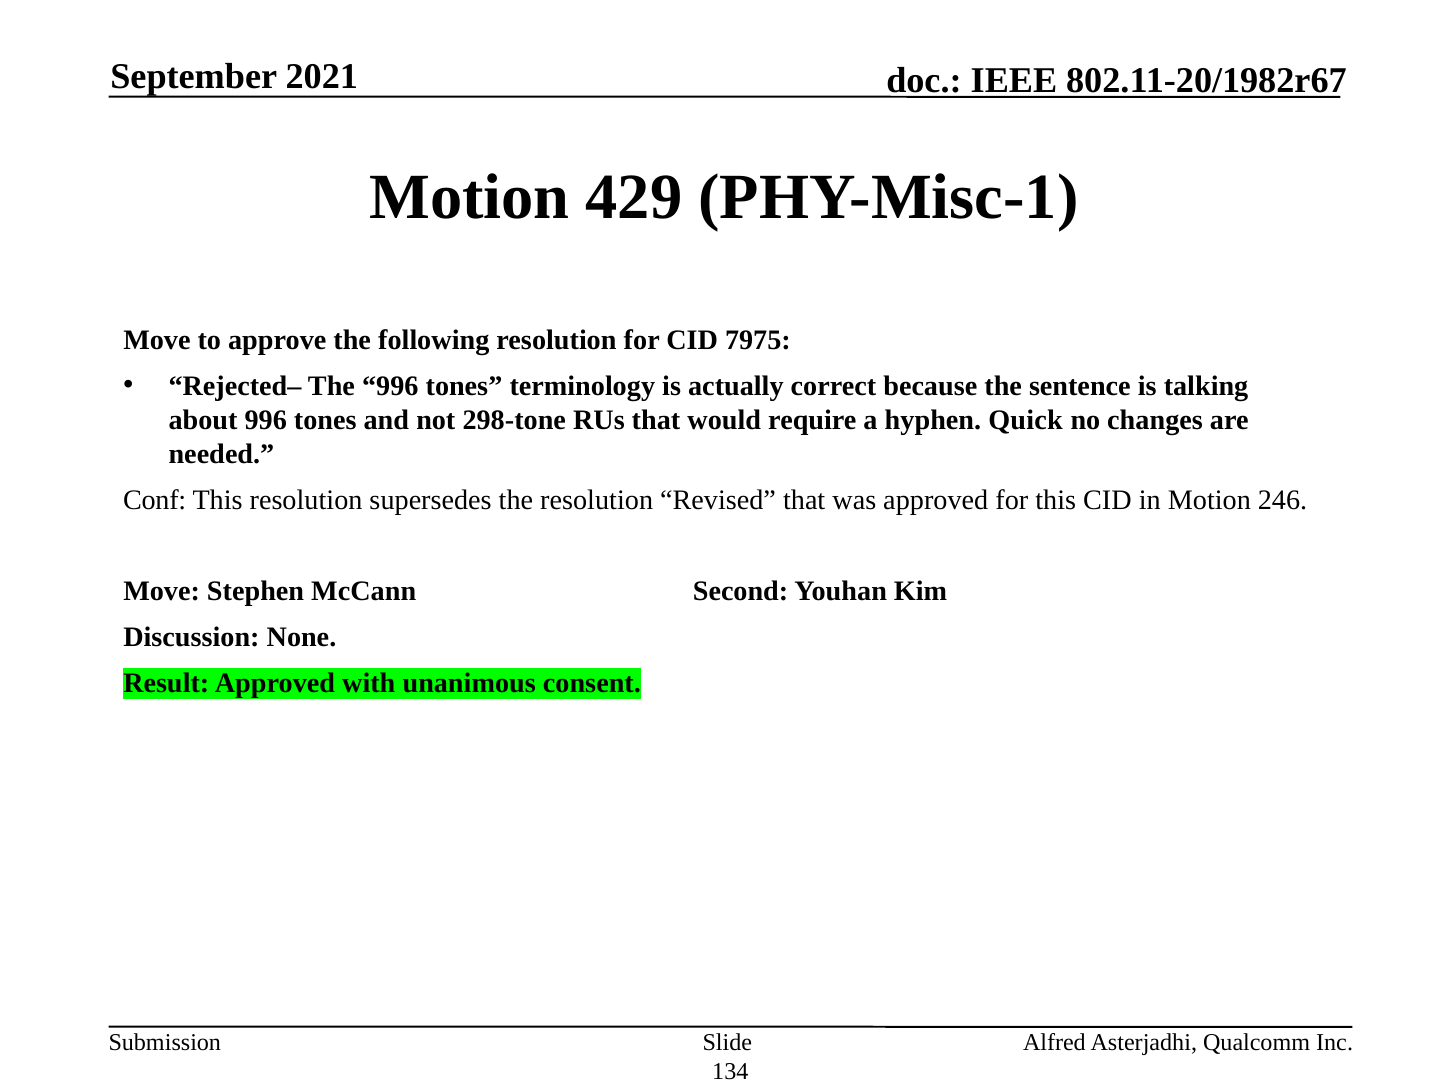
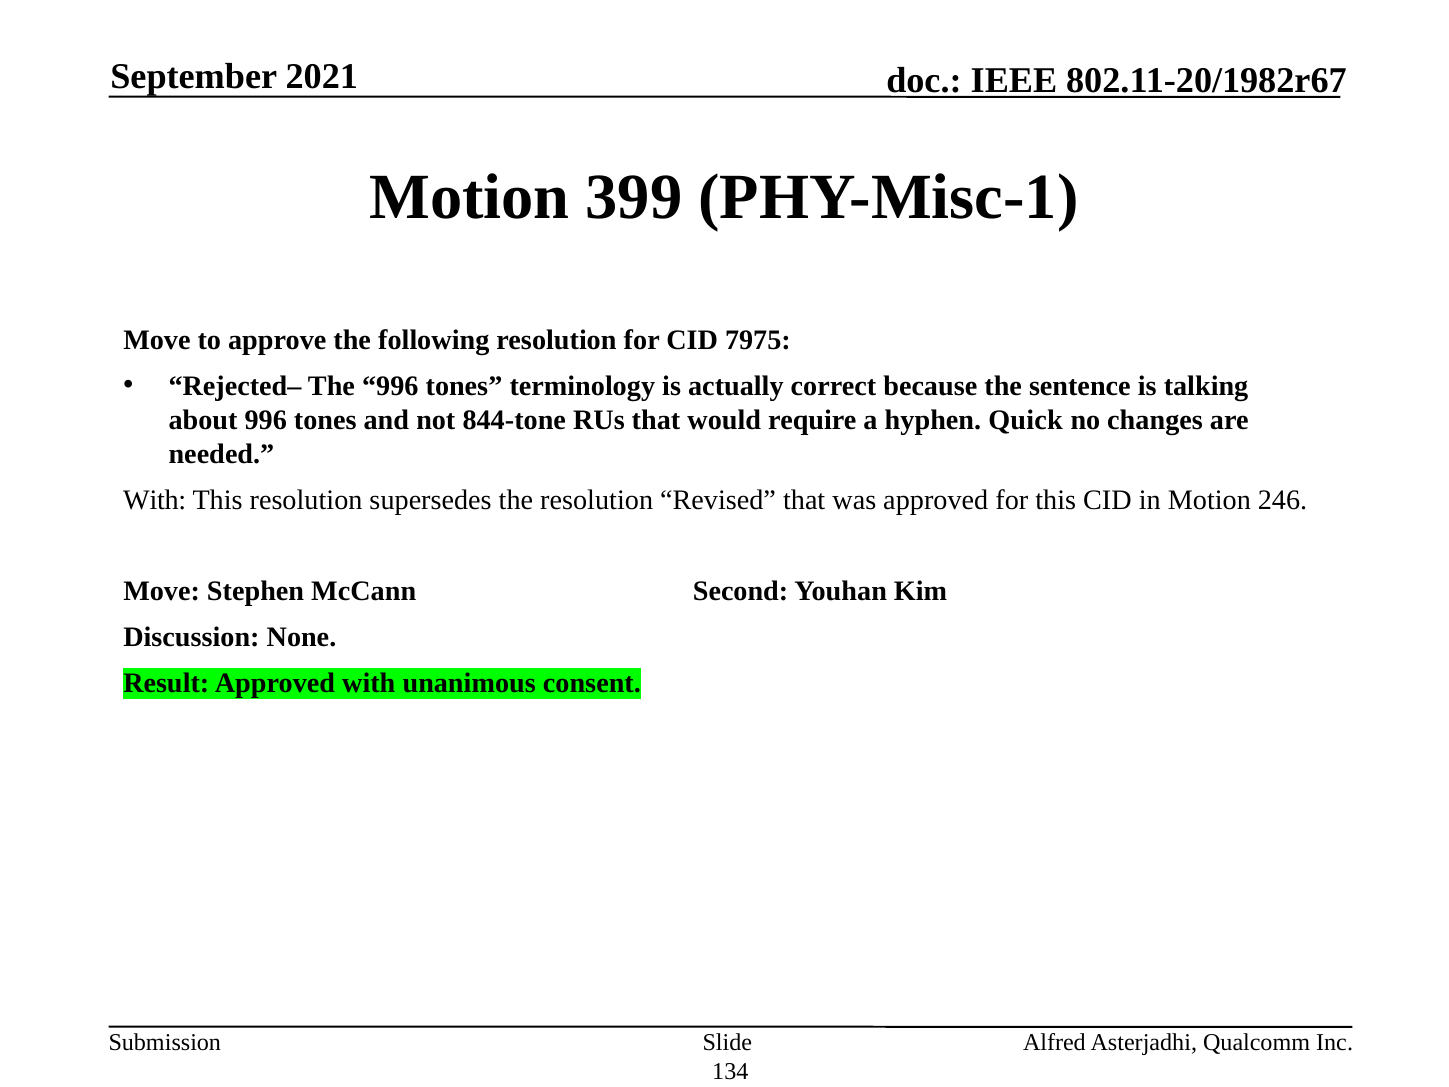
429: 429 -> 399
298-tone: 298-tone -> 844-tone
Conf at (155, 500): Conf -> With
